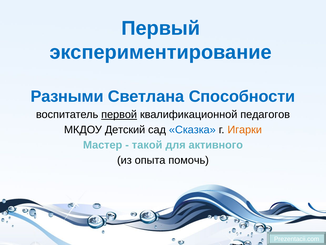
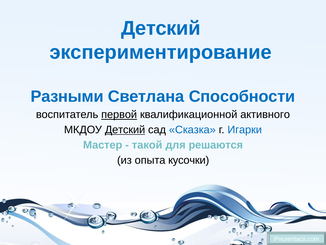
Первый at (161, 28): Первый -> Детский
педагогов: педагогов -> активного
Детский at (125, 130) underline: none -> present
Игарки colour: orange -> blue
активного: активного -> решаются
помочь: помочь -> кусочки
